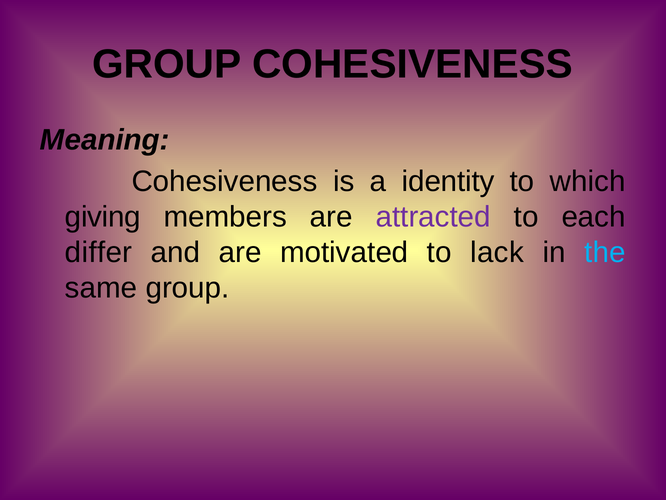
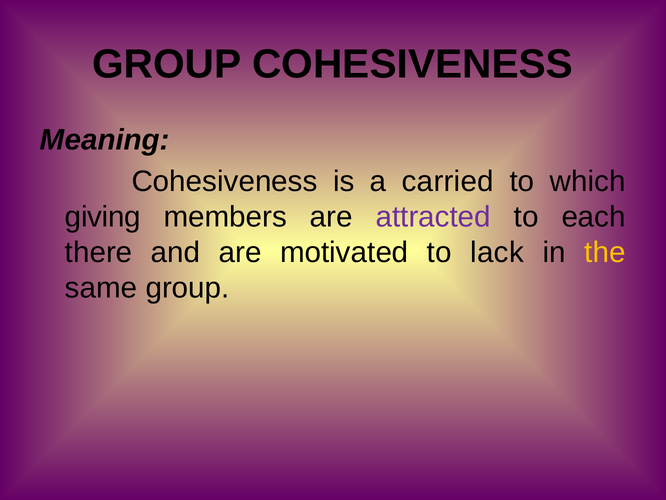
identity: identity -> carried
differ: differ -> there
the colour: light blue -> yellow
